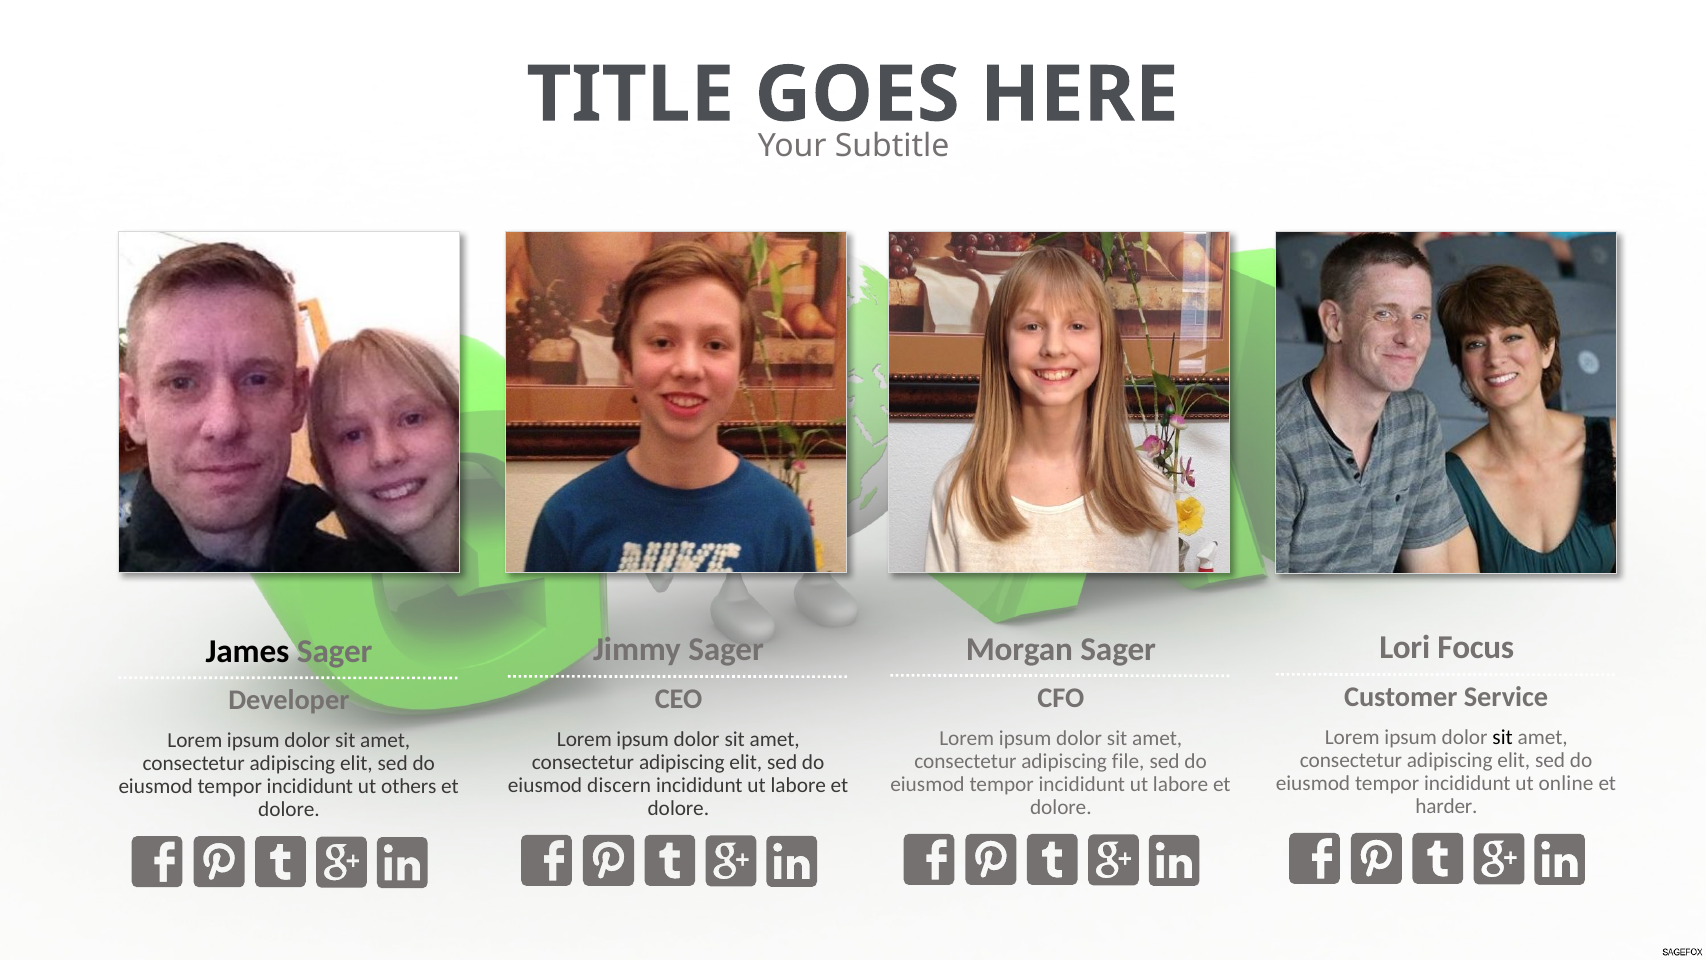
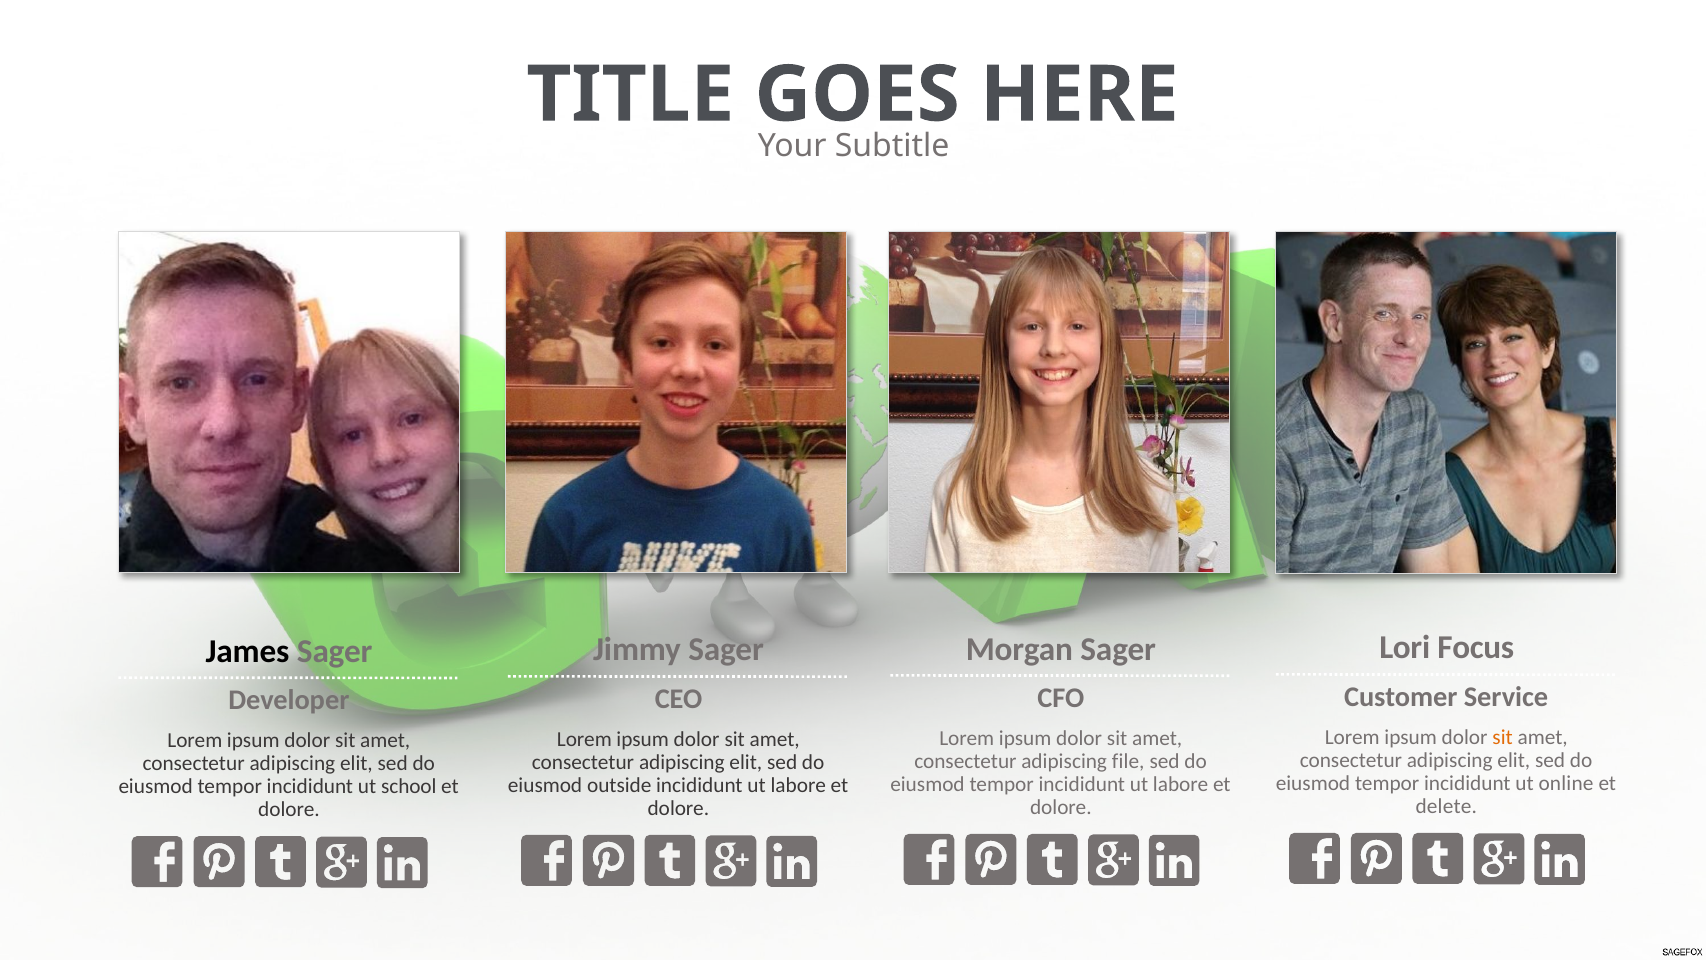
sit at (1503, 737) colour: black -> orange
discern: discern -> outside
others: others -> school
harder: harder -> delete
